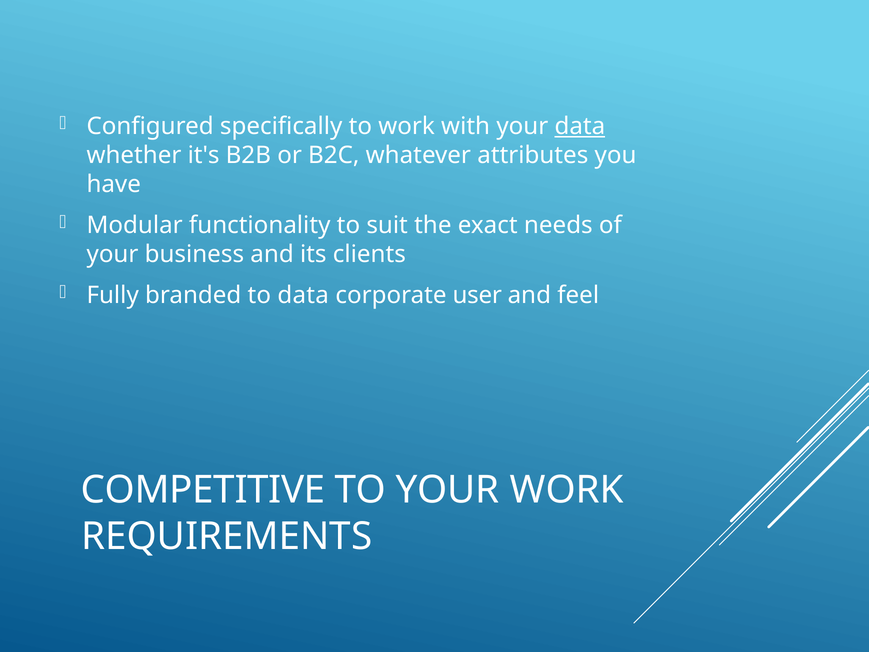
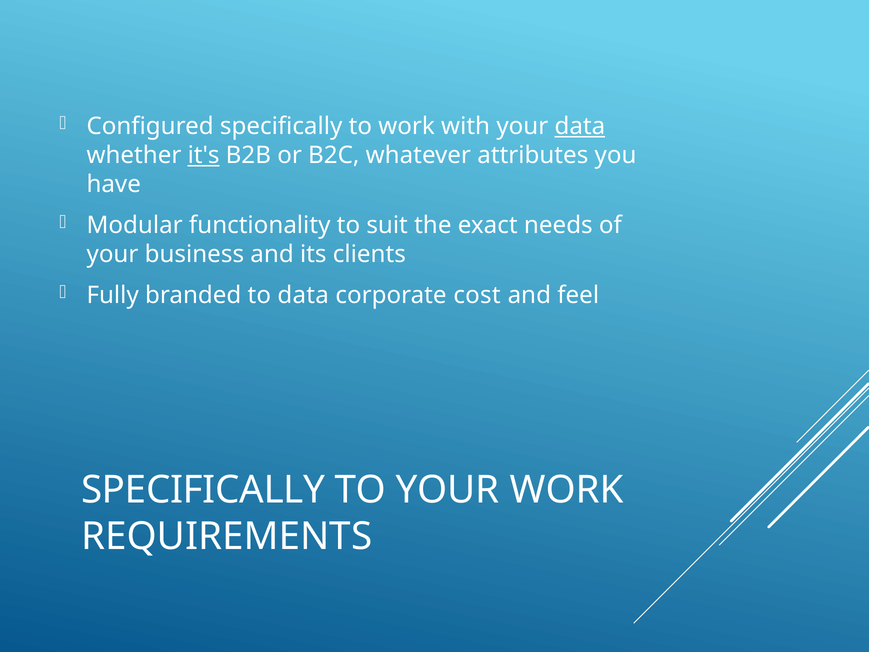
it's underline: none -> present
user: user -> cost
COMPETITIVE at (203, 490): COMPETITIVE -> SPECIFICALLY
